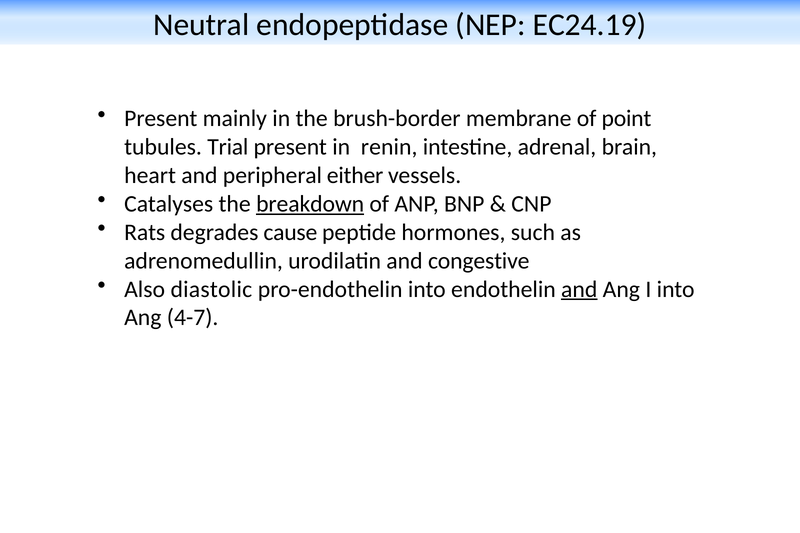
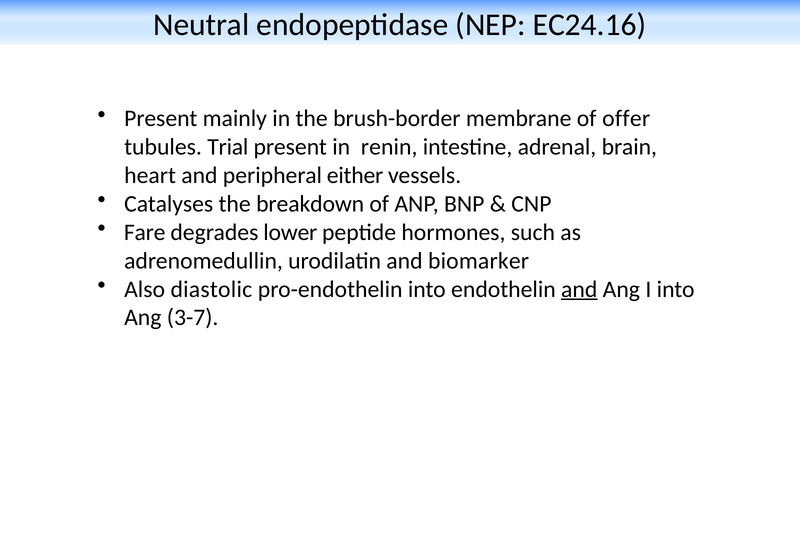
EC24.19: EC24.19 -> EC24.16
point: point -> offer
breakdown underline: present -> none
Rats: Rats -> Fare
cause: cause -> lower
congestive: congestive -> biomarker
4-7: 4-7 -> 3-7
